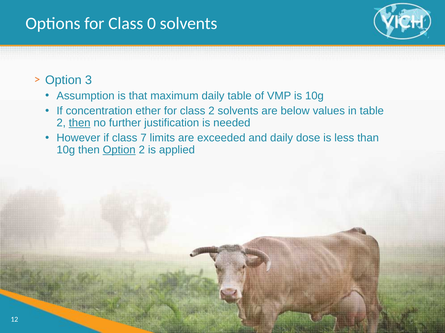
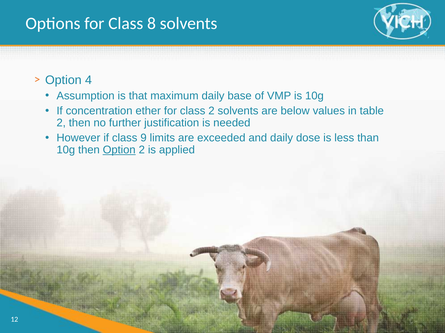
0: 0 -> 8
3: 3 -> 4
daily table: table -> base
then at (80, 123) underline: present -> none
7: 7 -> 9
